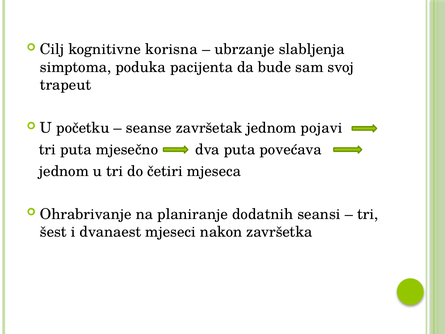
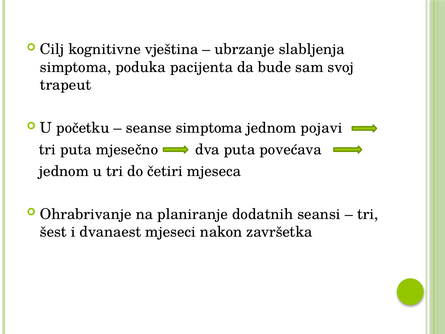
korisna: korisna -> vještina
seanse završetak: završetak -> simptoma
